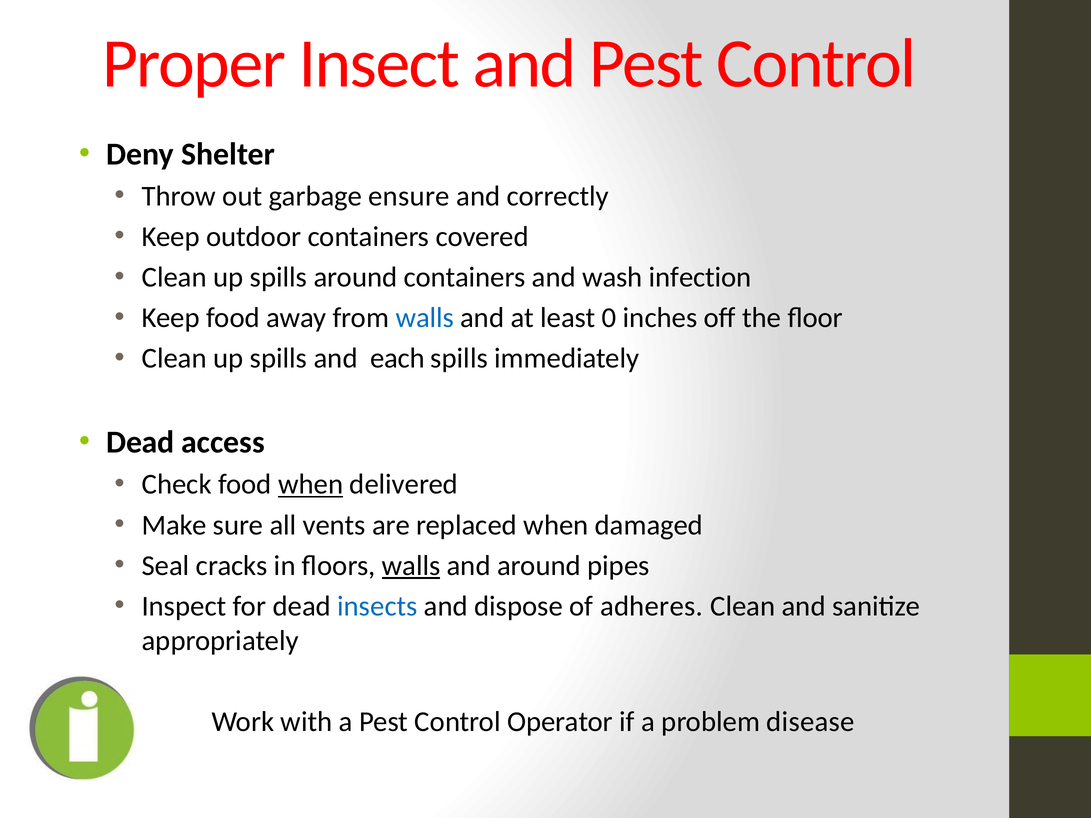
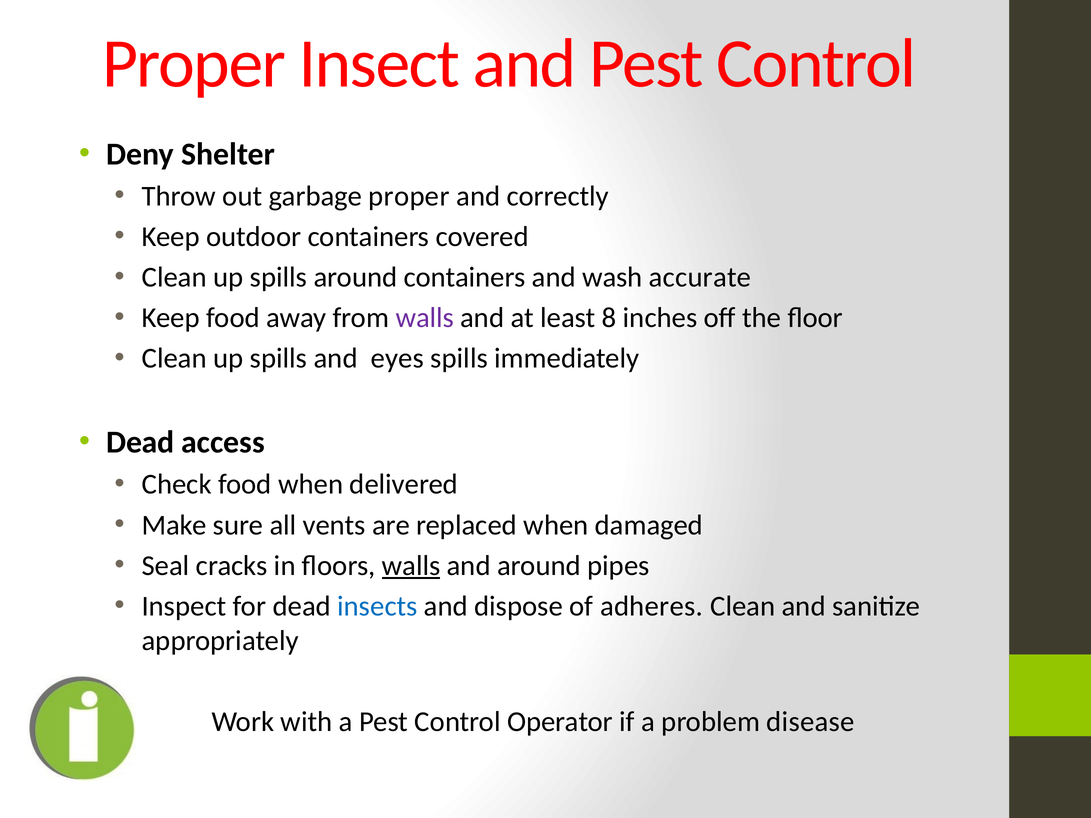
garbage ensure: ensure -> proper
infection: infection -> accurate
walls at (425, 318) colour: blue -> purple
0: 0 -> 8
each: each -> eyes
when at (311, 485) underline: present -> none
